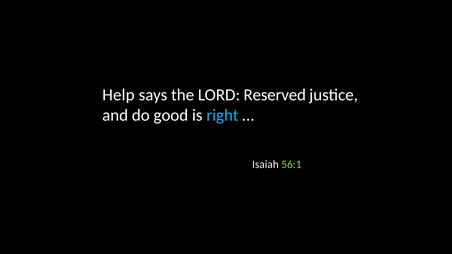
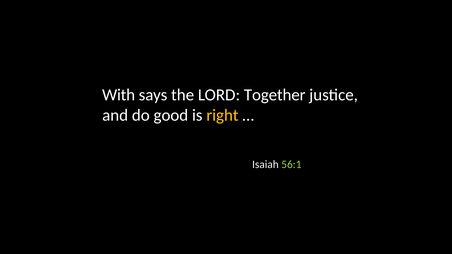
Help: Help -> With
Reserved: Reserved -> Together
right colour: light blue -> yellow
